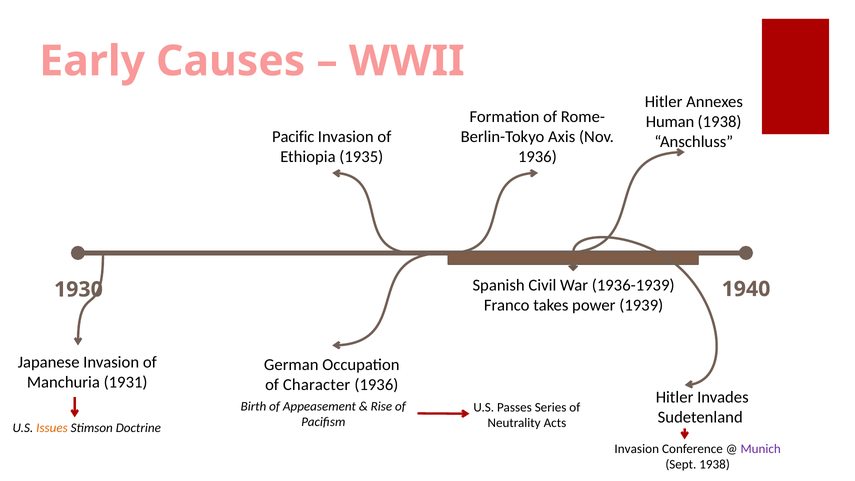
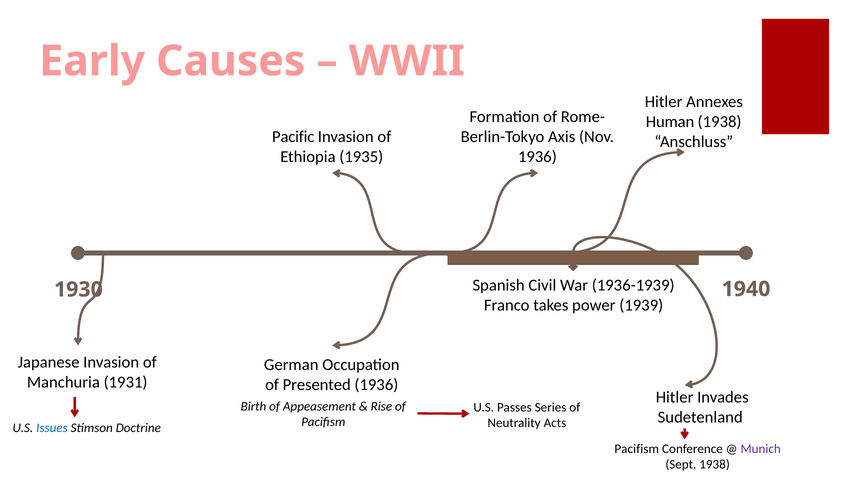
Character: Character -> Presented
Issues colour: orange -> blue
Invasion at (637, 449): Invasion -> Pacifism
